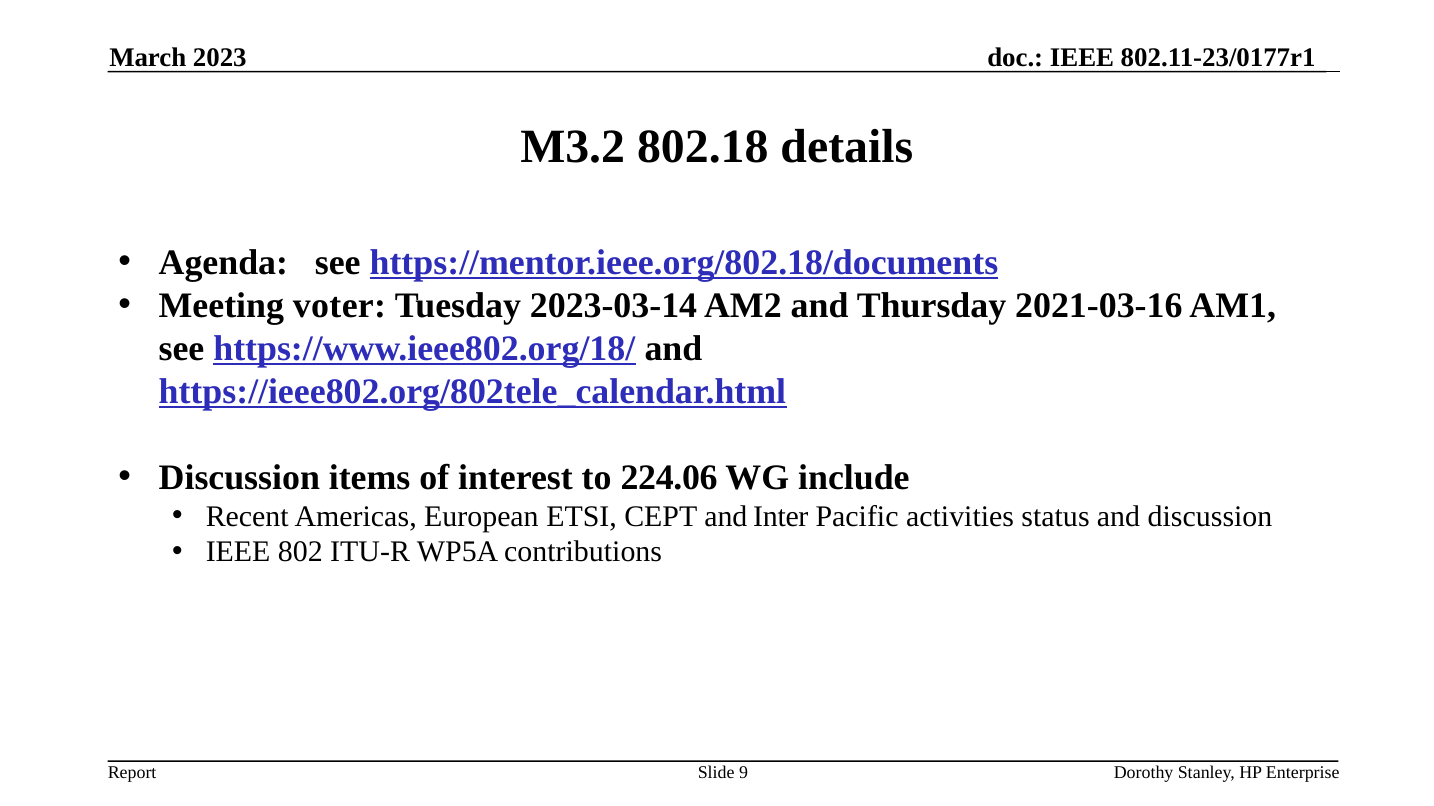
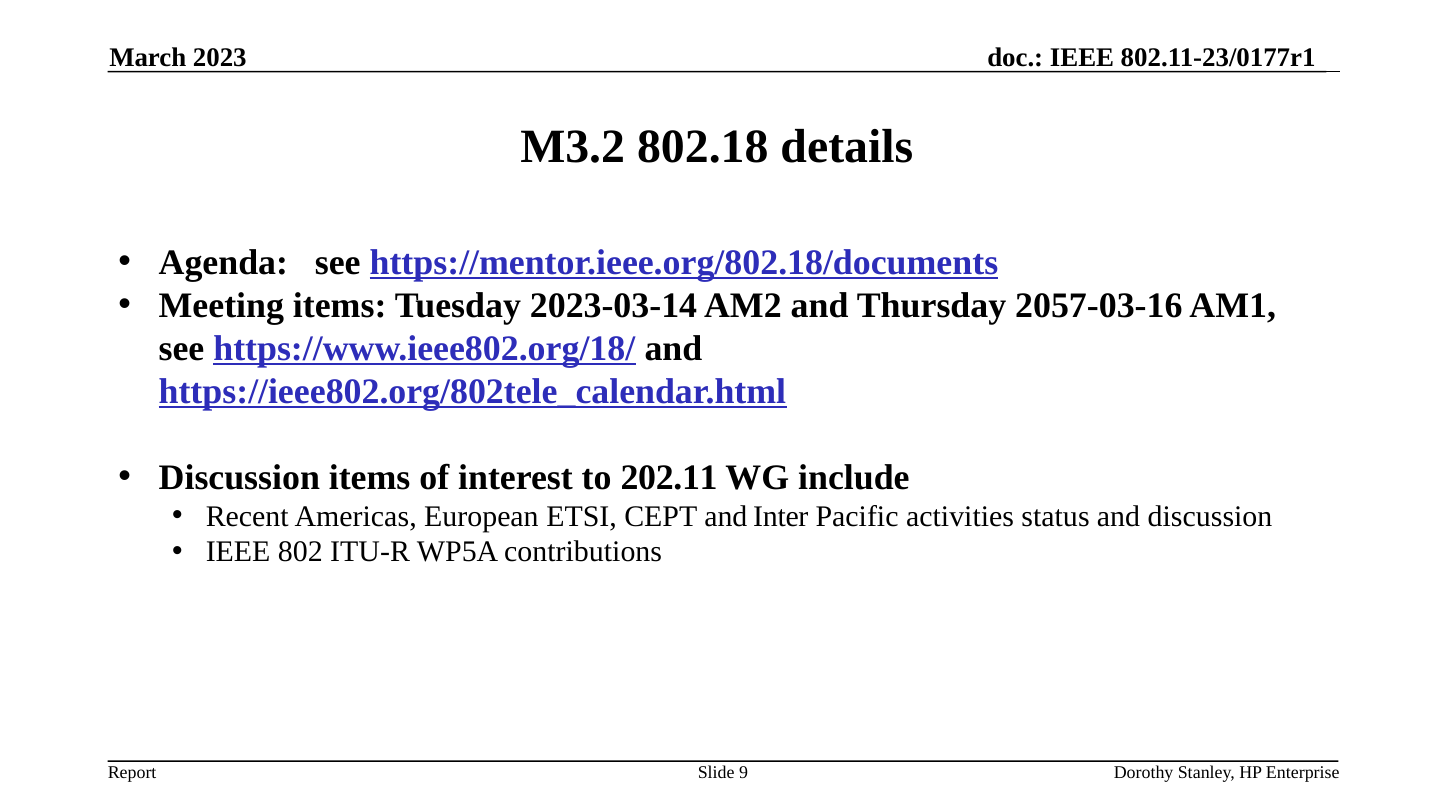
Meeting voter: voter -> items
2021-03-16: 2021-03-16 -> 2057-03-16
224.06: 224.06 -> 202.11
